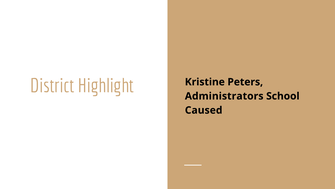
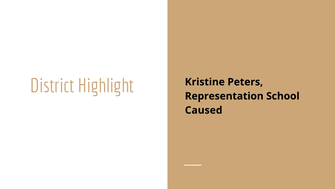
Administrators: Administrators -> Representation
